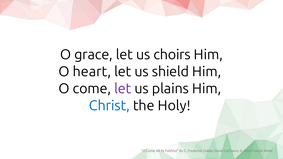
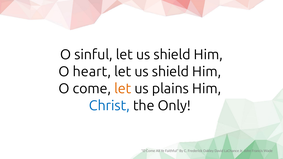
grace: grace -> sinful
choirs at (172, 55): choirs -> shield
let at (123, 89) colour: purple -> orange
Holy: Holy -> Only
